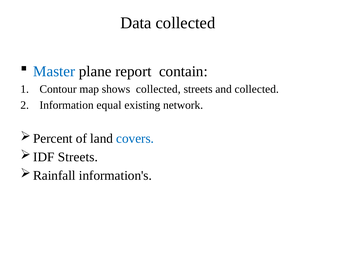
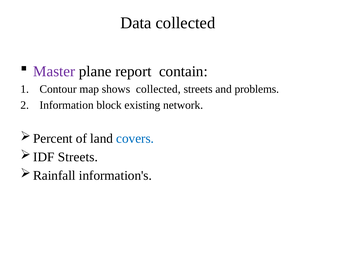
Master colour: blue -> purple
and collected: collected -> problems
equal: equal -> block
